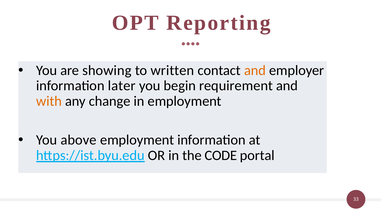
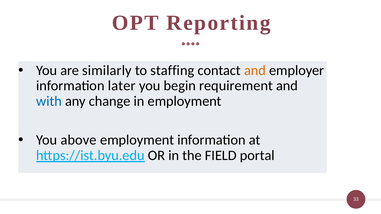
showing: showing -> similarly
written: written -> staffing
with colour: orange -> blue
CODE: CODE -> FIELD
